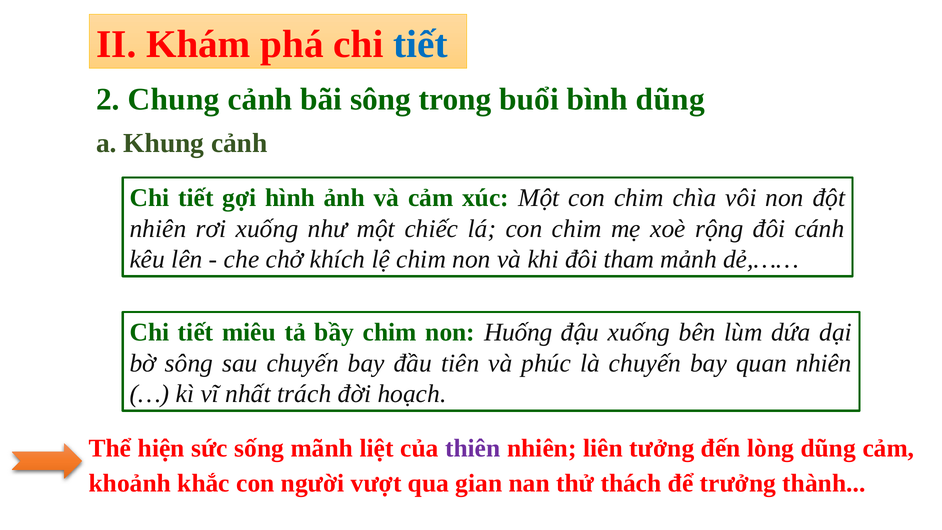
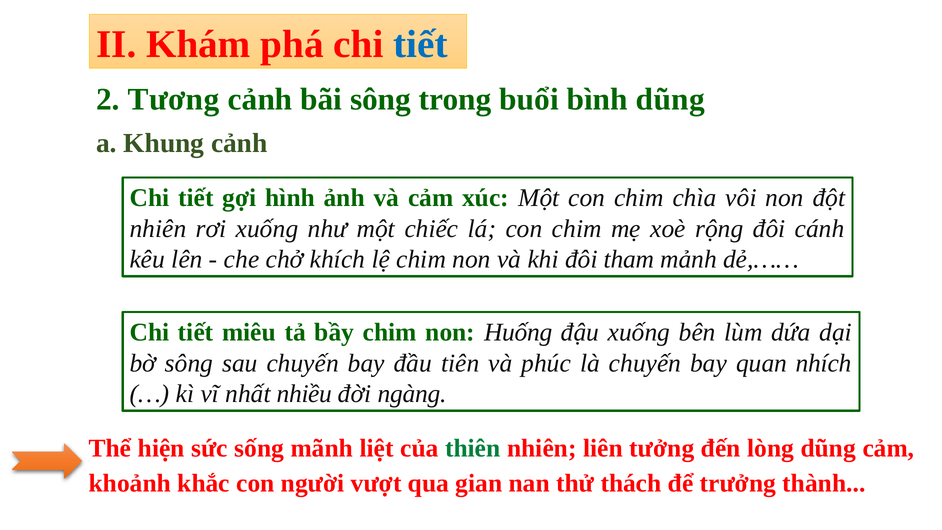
Chung: Chung -> Tương
quan nhiên: nhiên -> nhích
trách: trách -> nhiều
hoạch: hoạch -> ngàng
thiên colour: purple -> green
